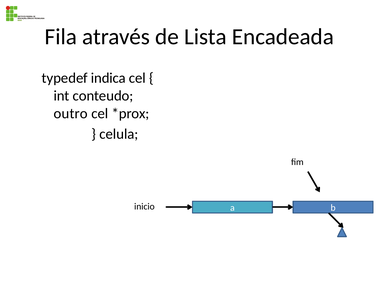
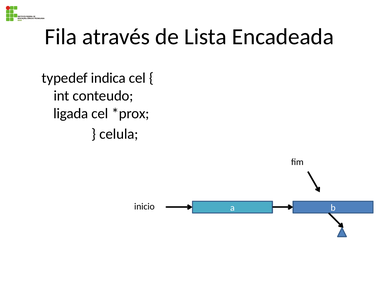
outro: outro -> ligada
